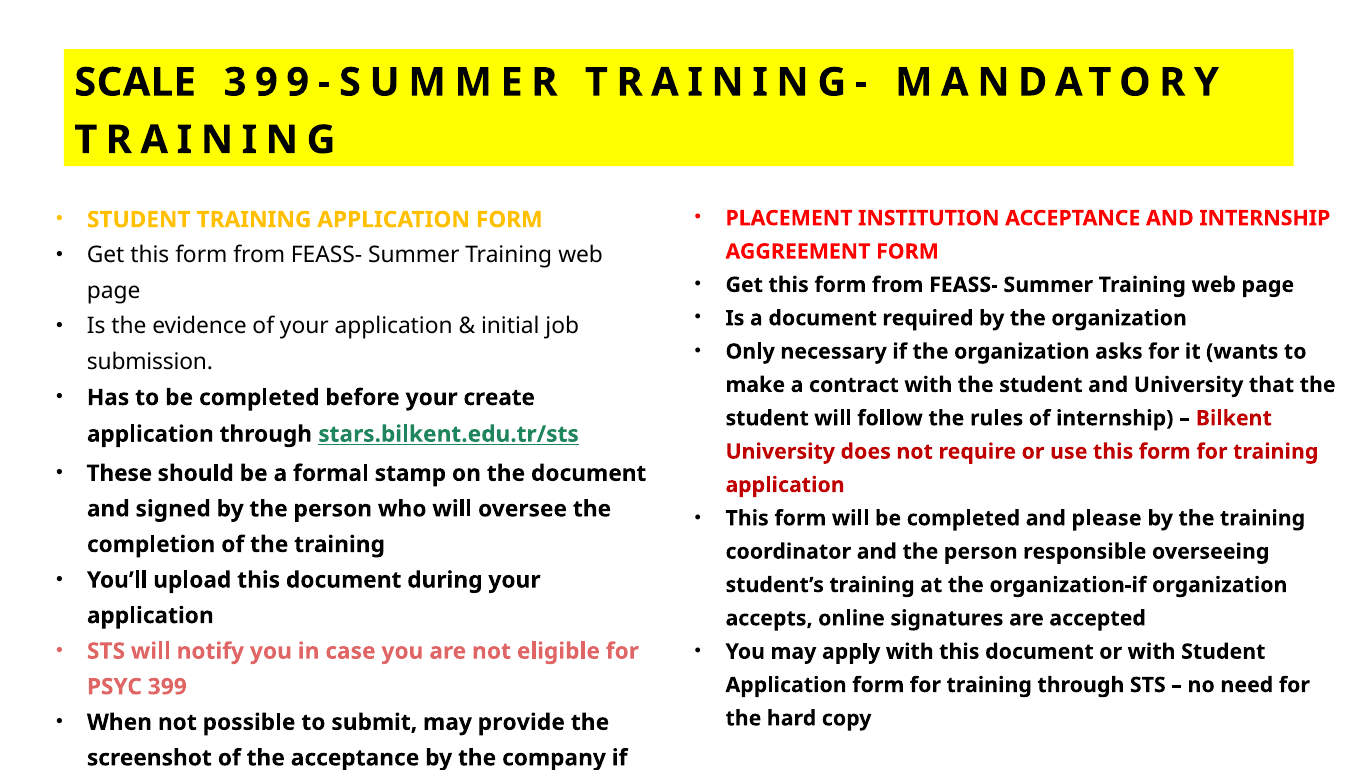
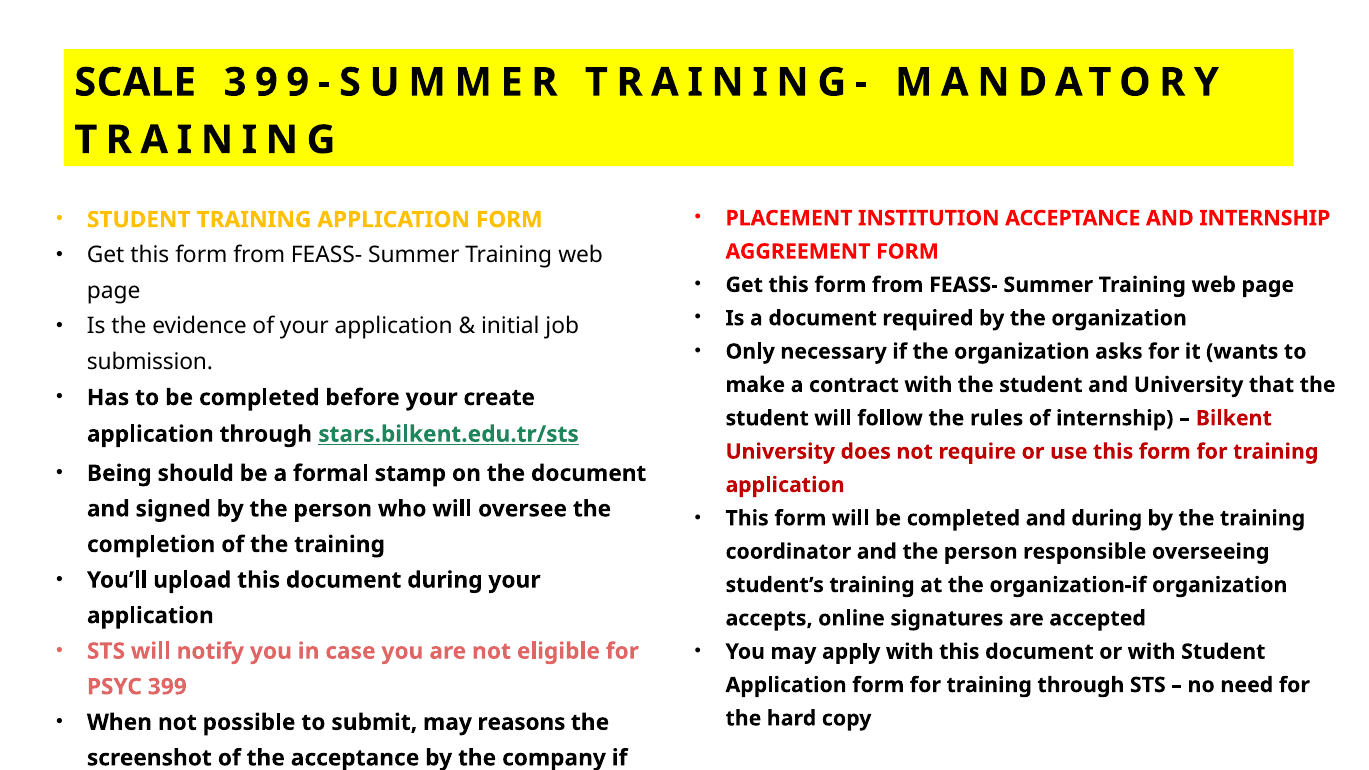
These at (119, 473): These -> Being
and please: please -> during
provide: provide -> reasons
